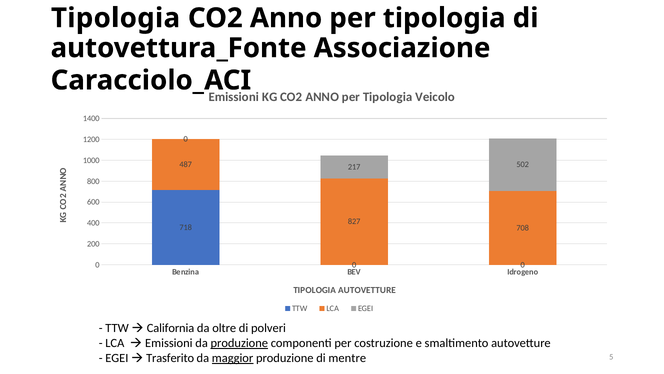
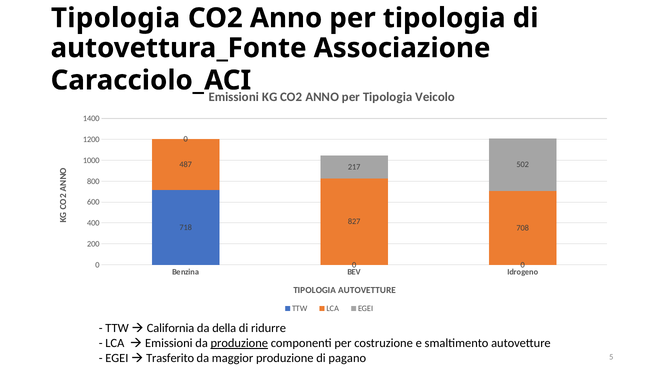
oltre: oltre -> della
polveri: polveri -> ridurre
maggior underline: present -> none
mentre: mentre -> pagano
